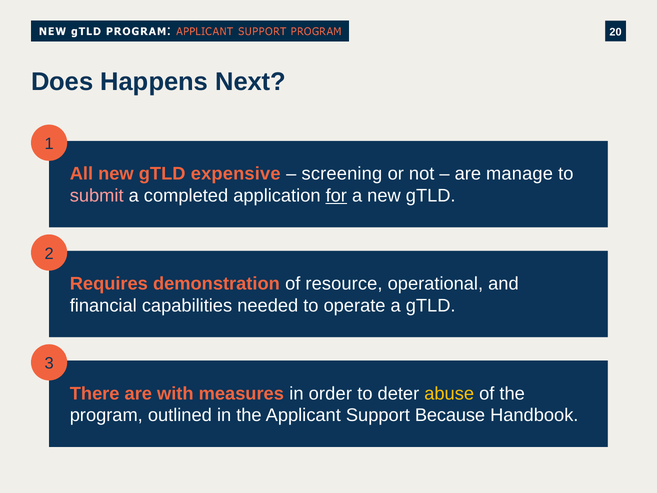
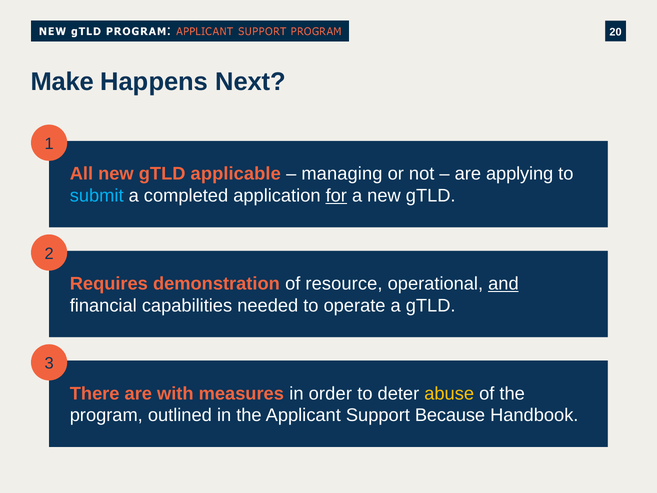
Does: Does -> Make
expensive: expensive -> applicable
screening: screening -> managing
manage: manage -> applying
submit colour: pink -> light blue
and underline: none -> present
